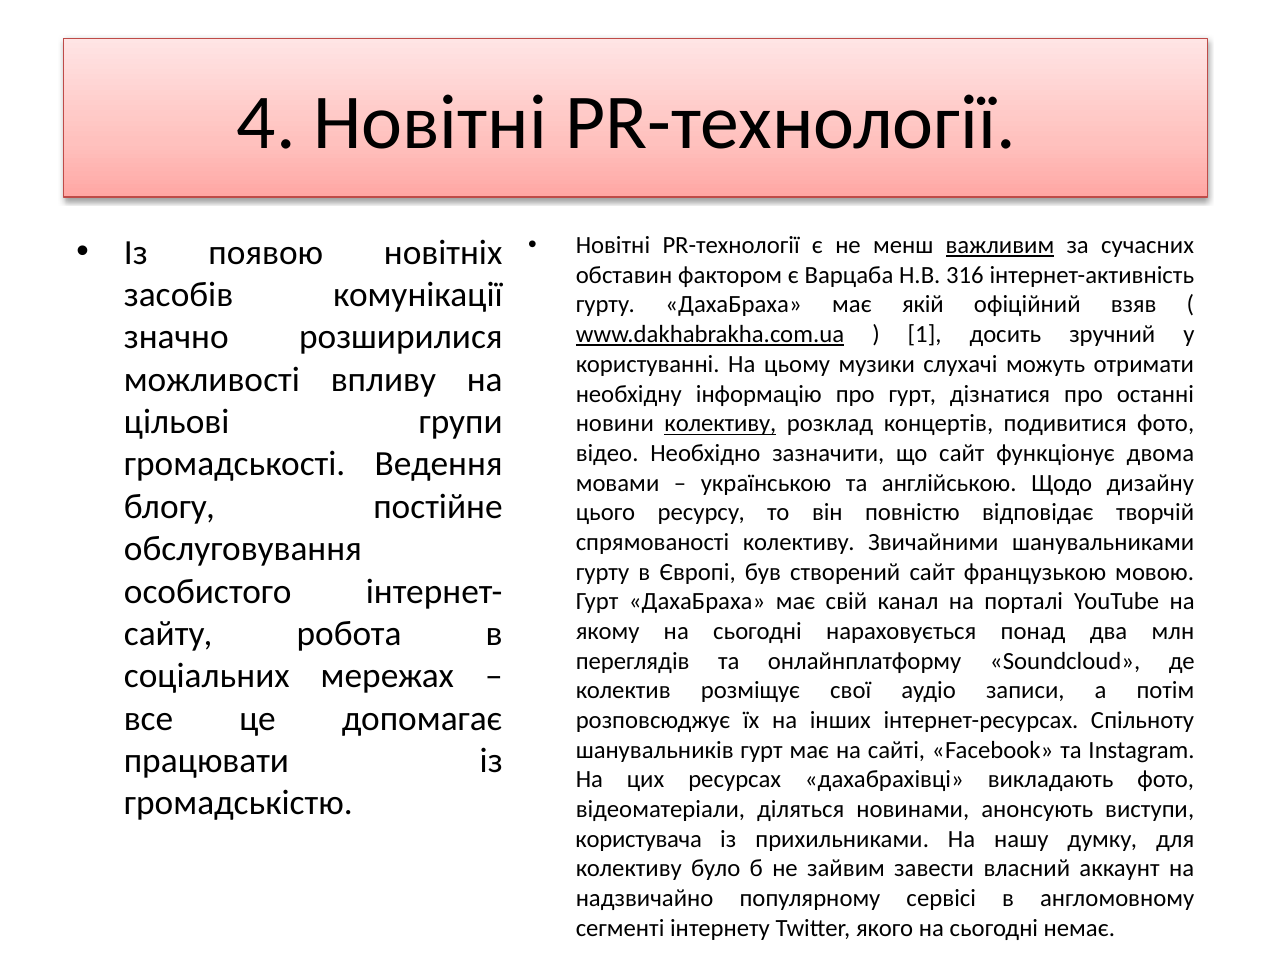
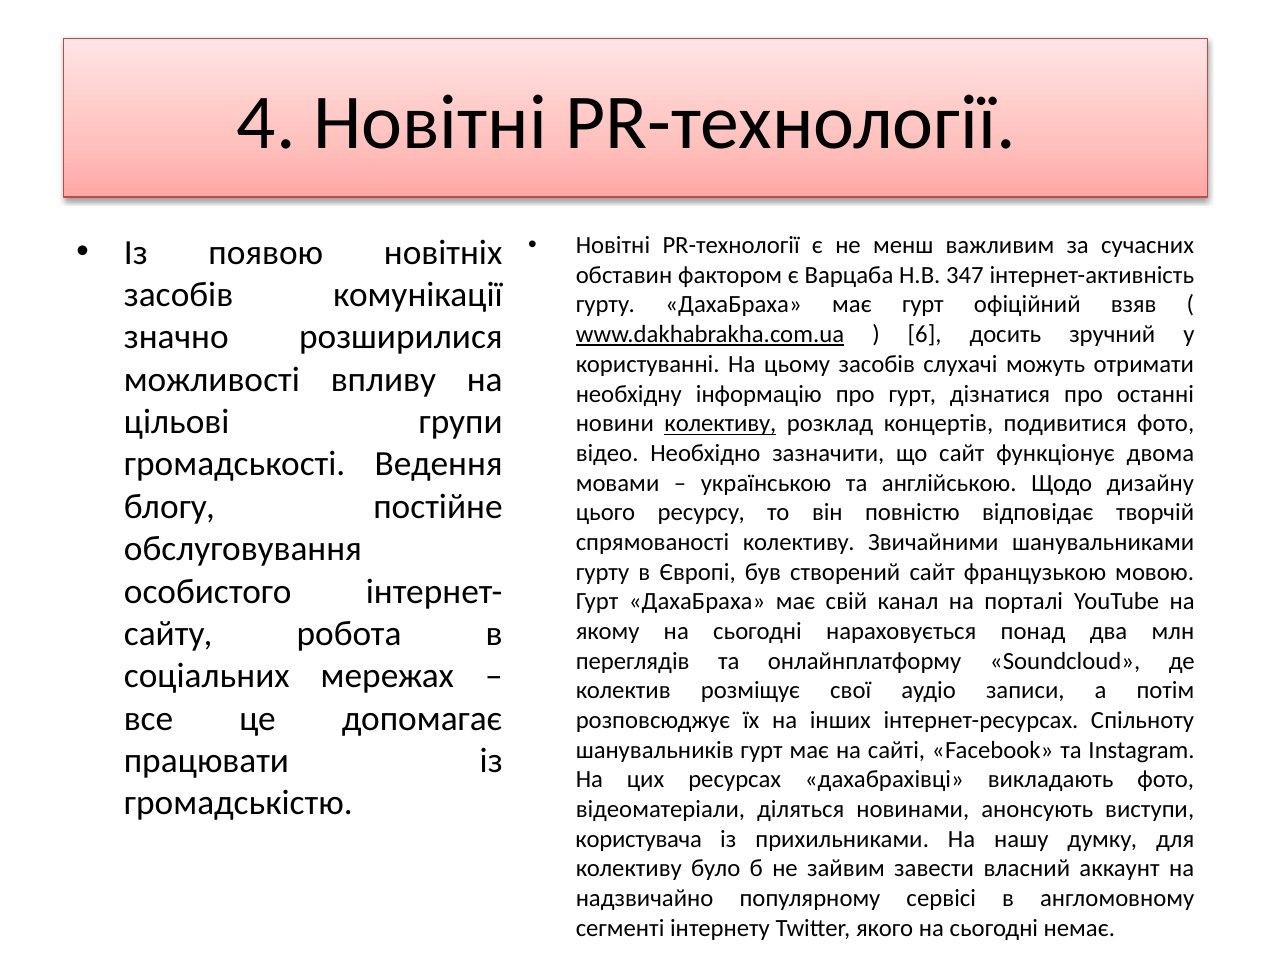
важливим underline: present -> none
316: 316 -> 347
має якій: якій -> гурт
1: 1 -> 6
цьому музики: музики -> засобів
